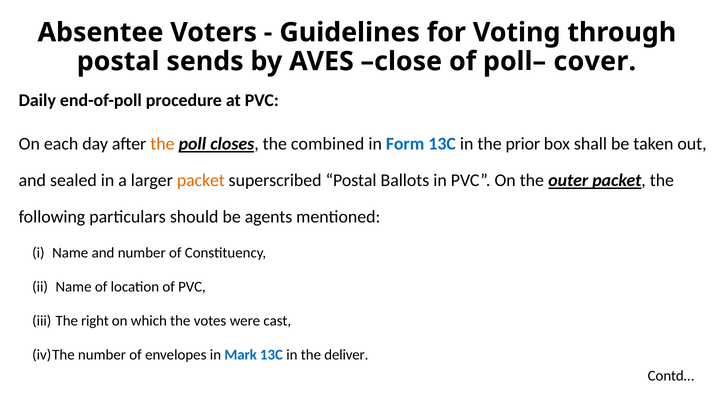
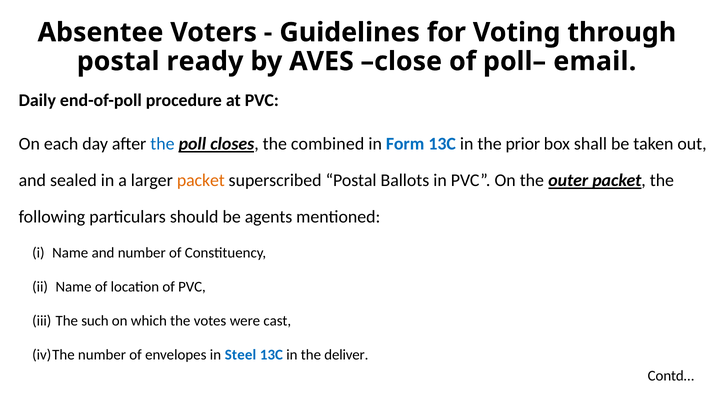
sends: sends -> ready
cover: cover -> email
the at (162, 144) colour: orange -> blue
right: right -> such
Mark: Mark -> Steel
